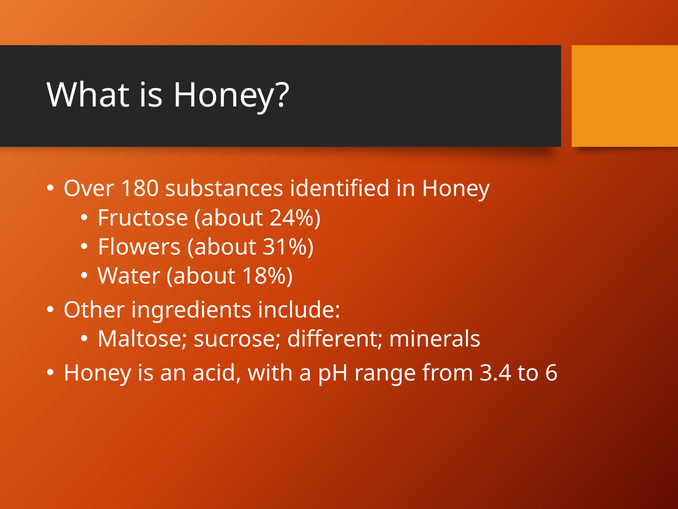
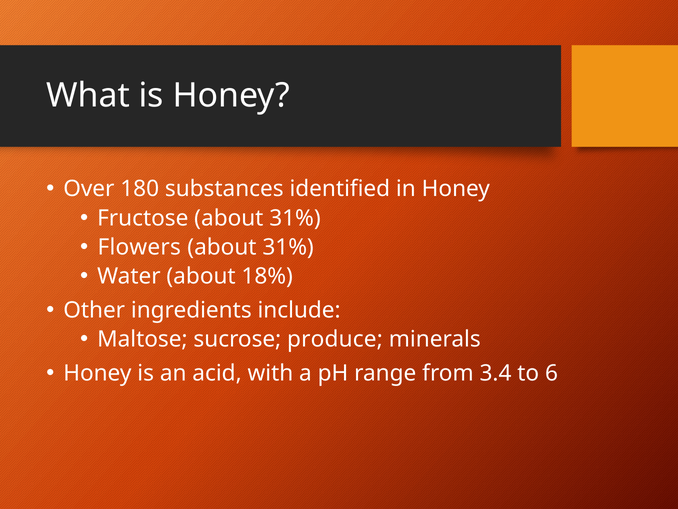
Fructose about 24%: 24% -> 31%
different: different -> produce
